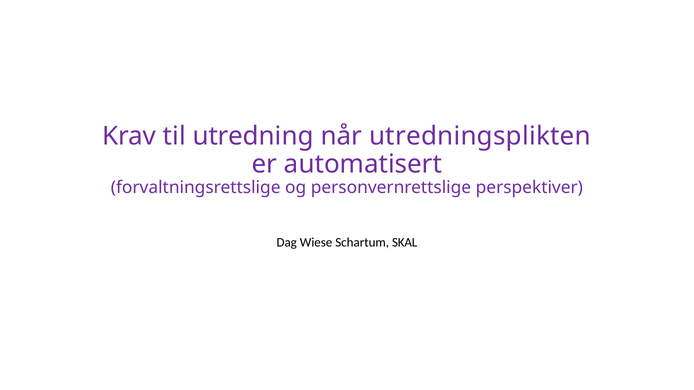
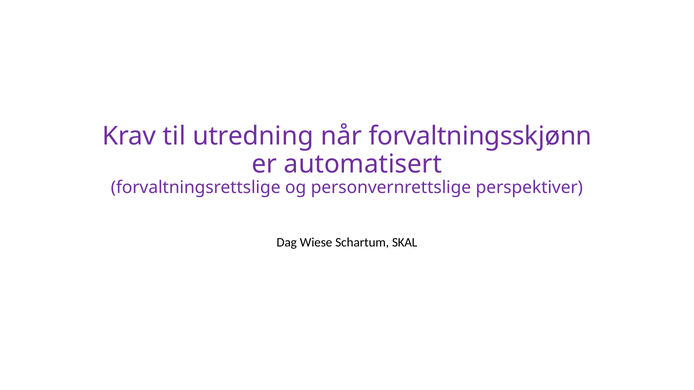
utredningsplikten: utredningsplikten -> forvaltningsskjønn
